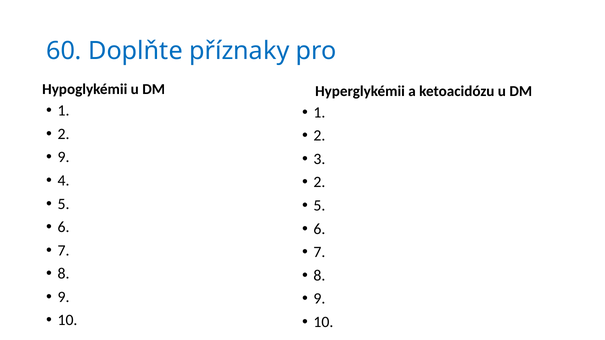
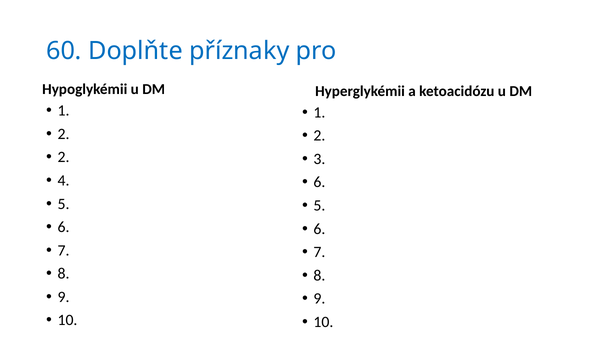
9 at (64, 157): 9 -> 2
2 at (319, 182): 2 -> 6
